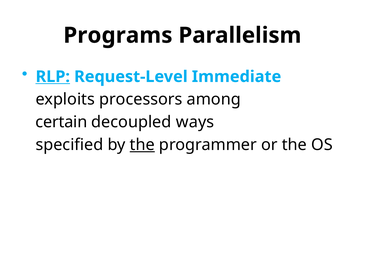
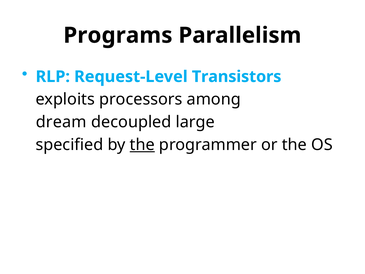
RLP underline: present -> none
Immediate: Immediate -> Transistors
certain: certain -> dream
ways: ways -> large
